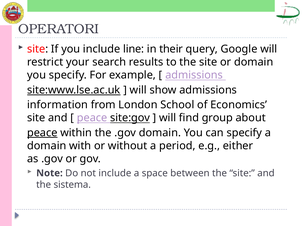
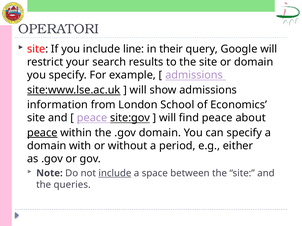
find group: group -> peace
include at (115, 173) underline: none -> present
sistema: sistema -> queries
